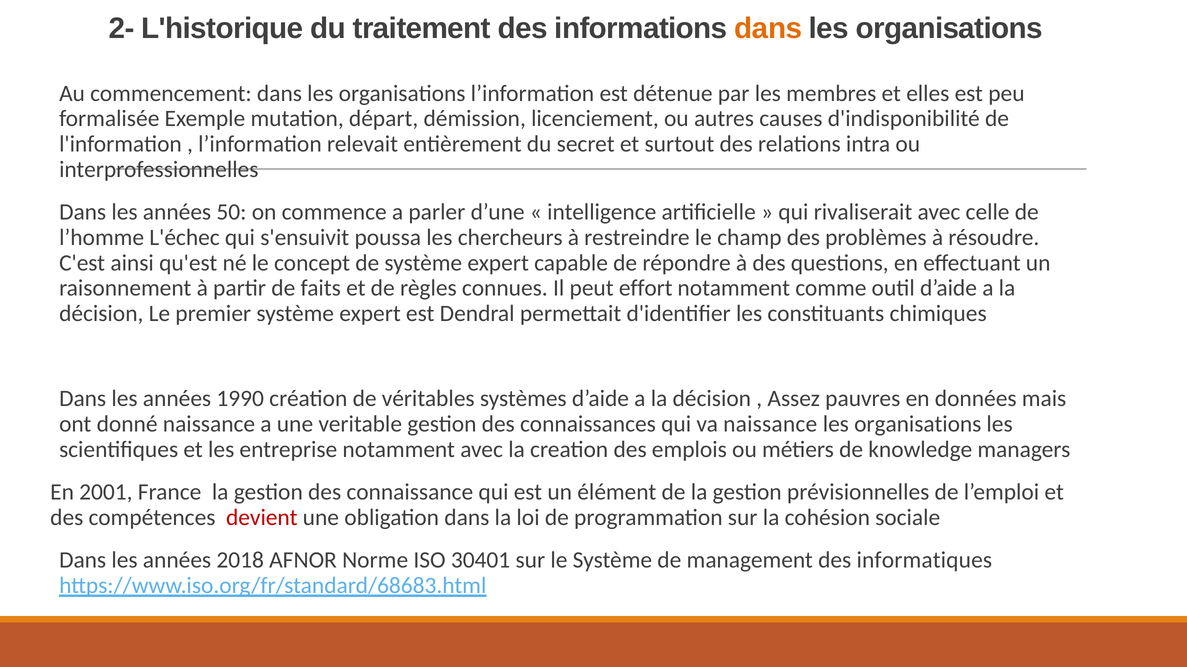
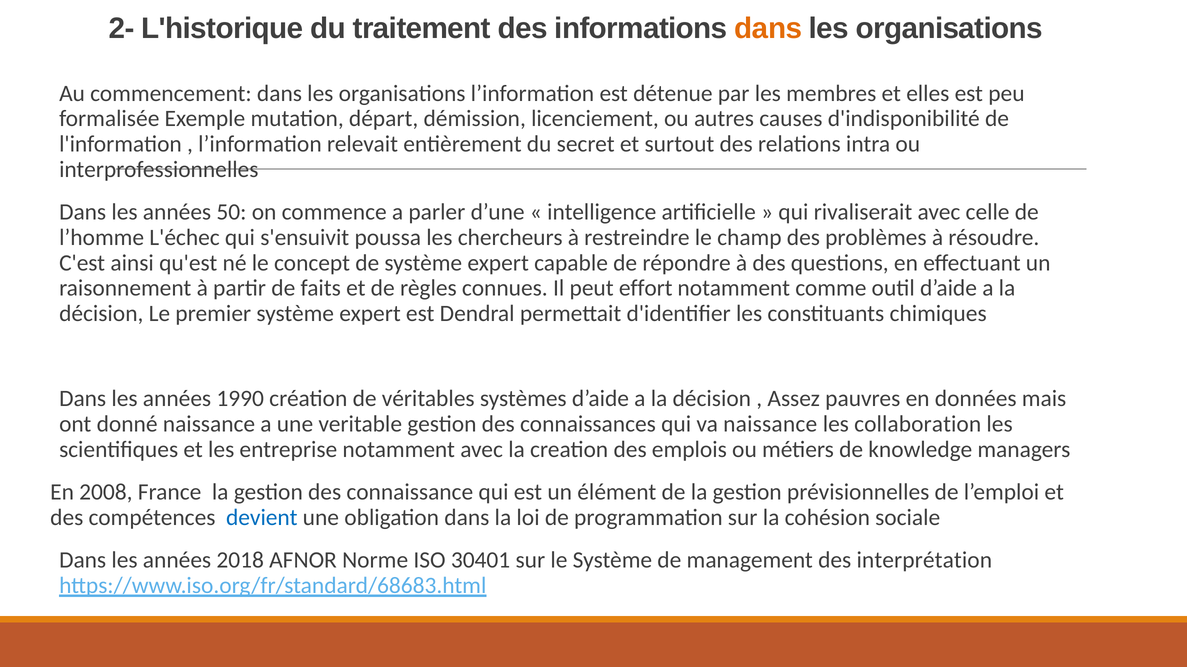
organisations at (918, 425): organisations -> collaboration
2001: 2001 -> 2008
devient colour: red -> blue
informatiques: informatiques -> interprétation
